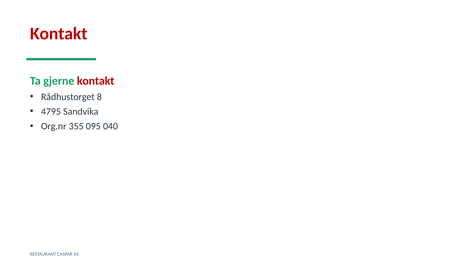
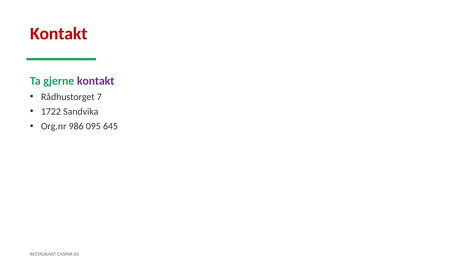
kontakt at (96, 81) colour: red -> purple
8: 8 -> 7
4795: 4795 -> 1722
355: 355 -> 986
040: 040 -> 645
